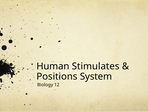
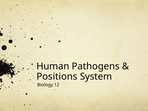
Stimulates: Stimulates -> Pathogens
